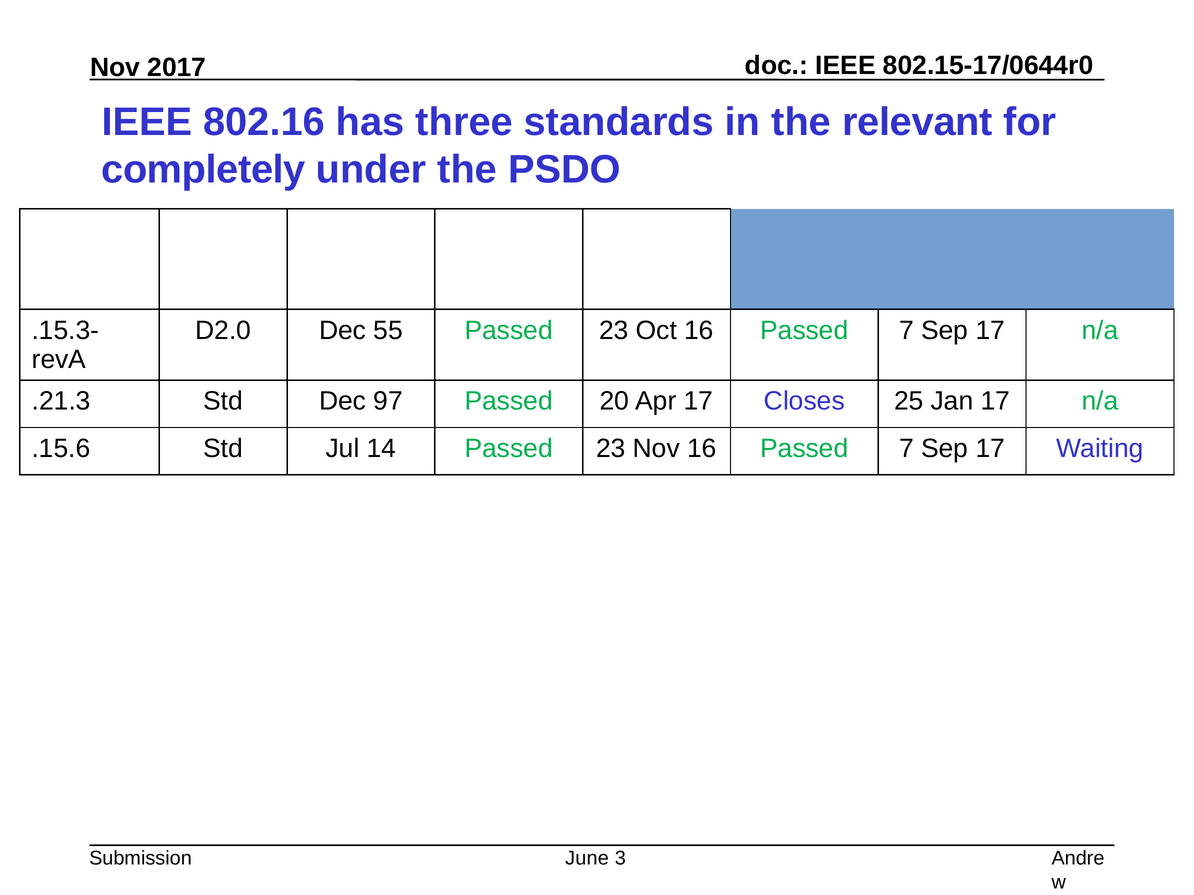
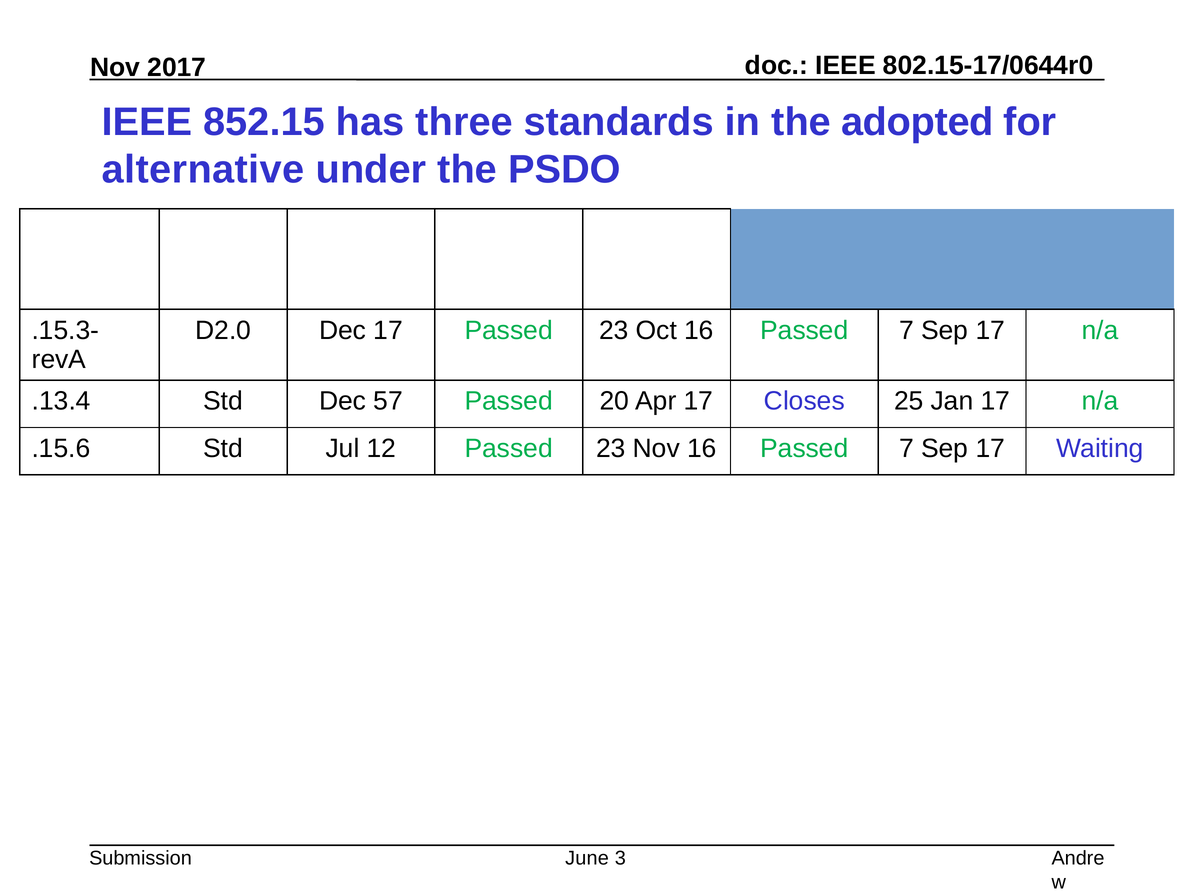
802.16: 802.16 -> 852.15
relevant: relevant -> adopted
completely: completely -> alternative
Dec 55: 55 -> 17
.21.3: .21.3 -> .13.4
97: 97 -> 57
14: 14 -> 12
